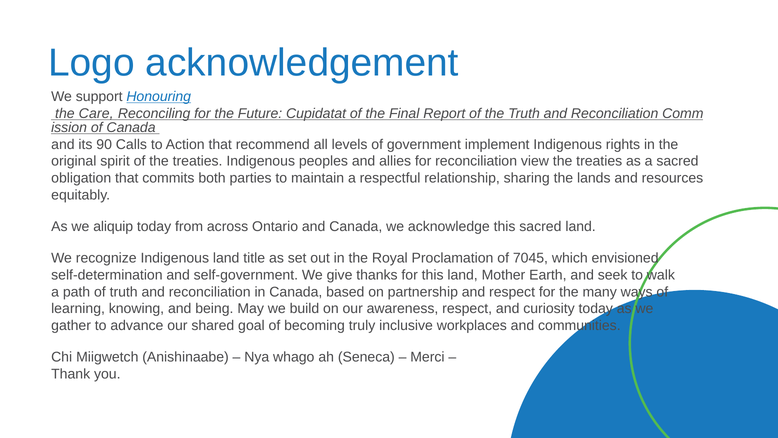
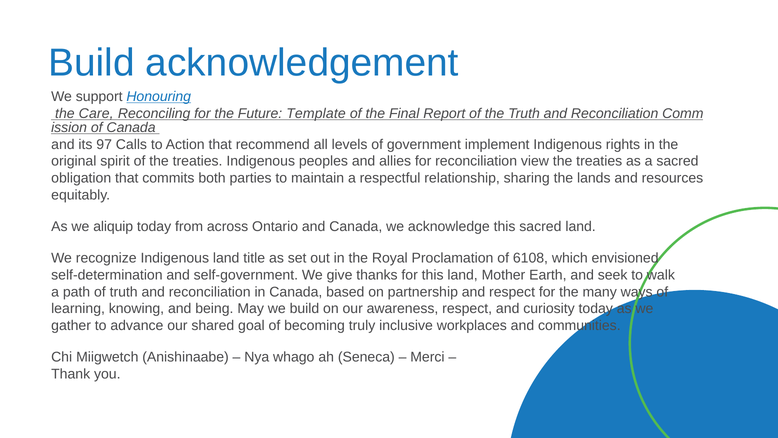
Logo at (91, 63): Logo -> Build
Cupidatat: Cupidatat -> Template
90: 90 -> 97
7045: 7045 -> 6108
